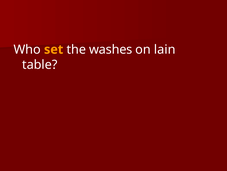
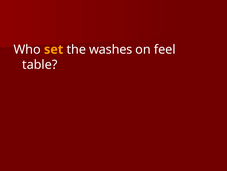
lain: lain -> feel
